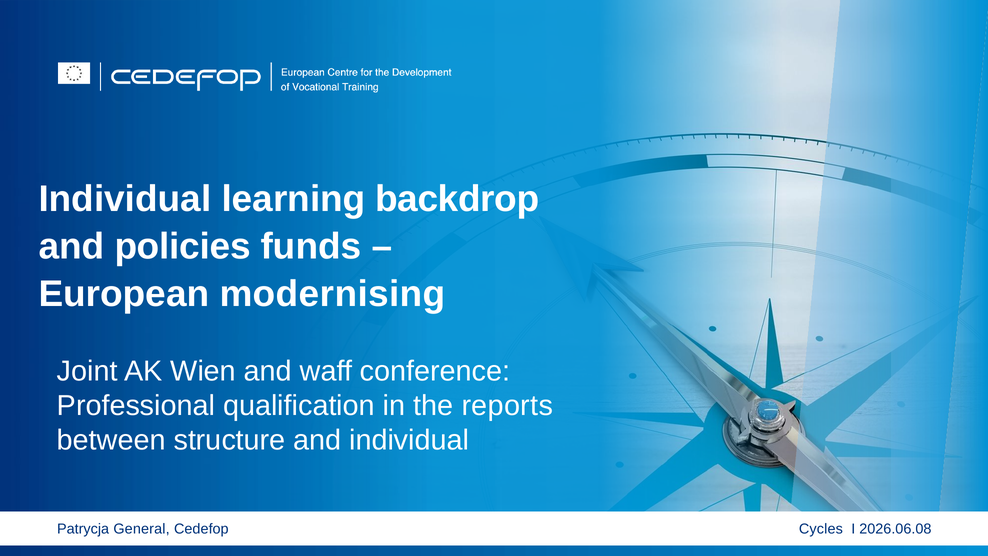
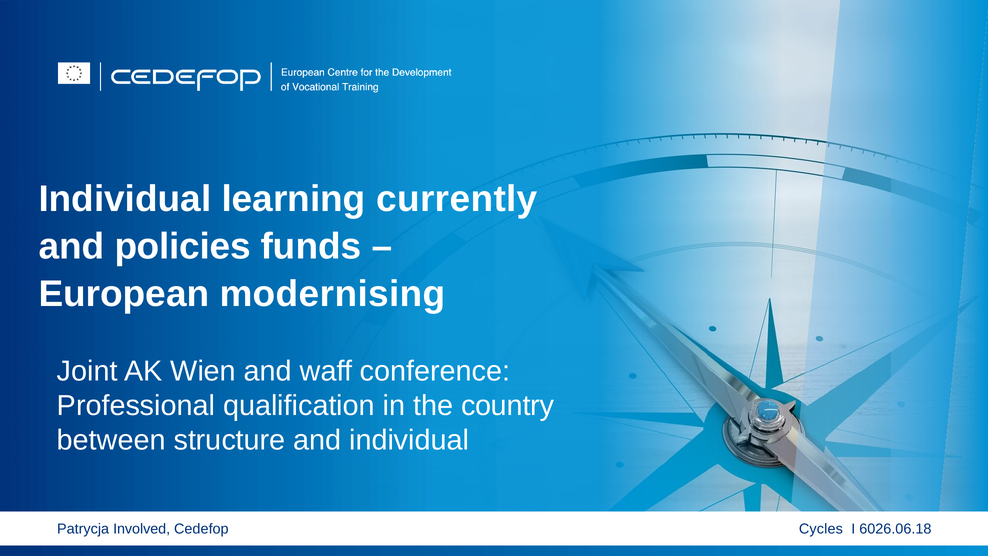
backdrop: backdrop -> currently
reports: reports -> country
General: General -> Involved
2026.06.08: 2026.06.08 -> 6026.06.18
